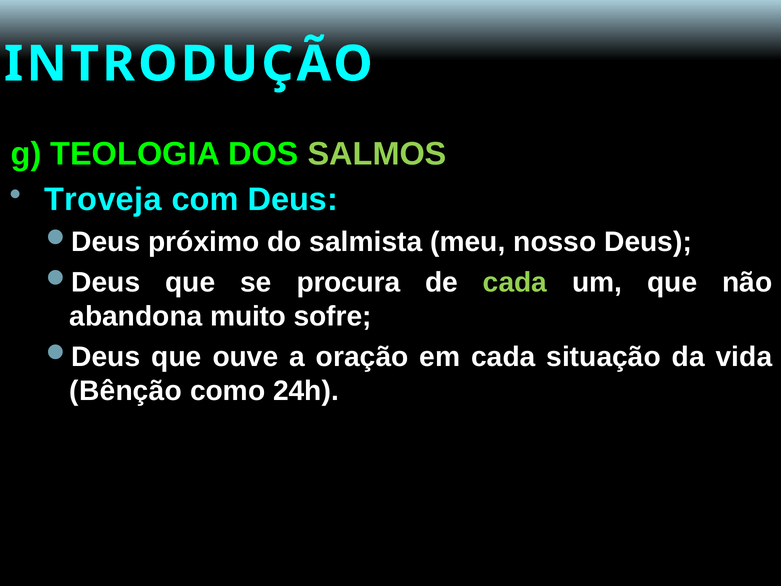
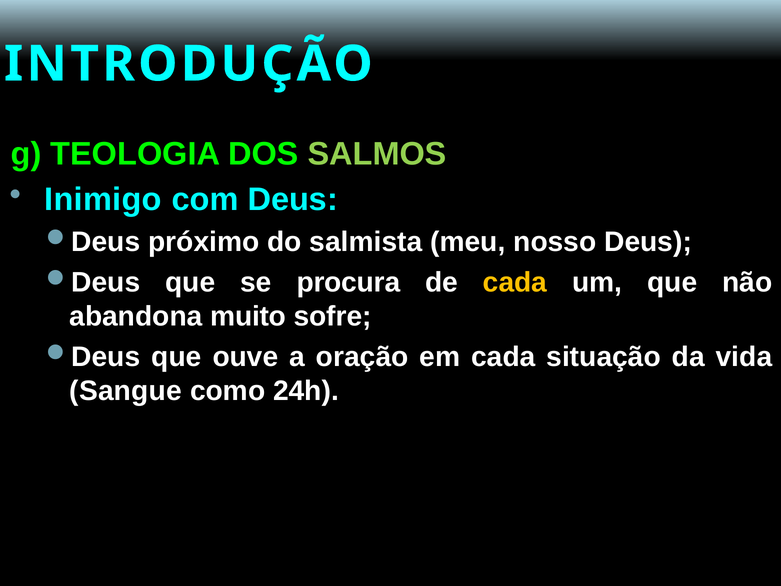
Troveja: Troveja -> Inimigo
cada at (515, 282) colour: light green -> yellow
Bênção: Bênção -> Sangue
